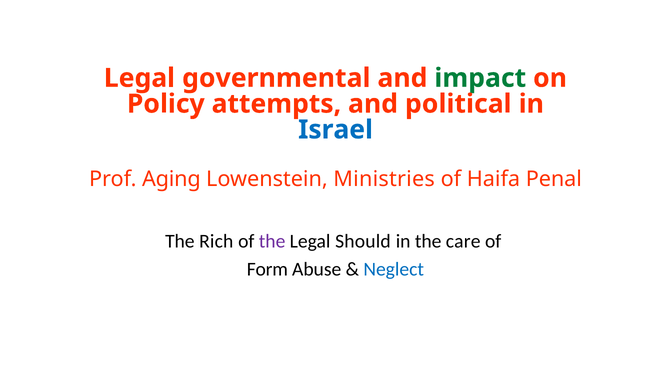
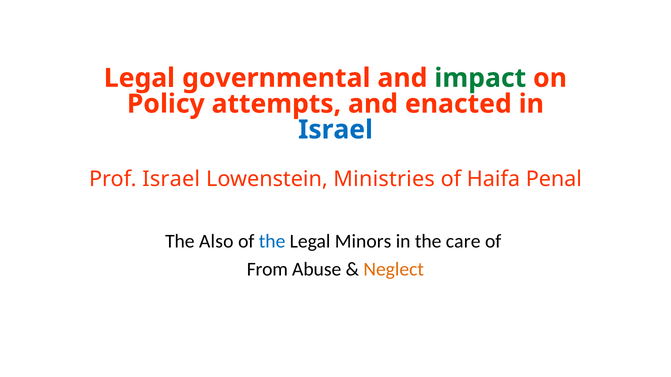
political: political -> enacted
Prof Aging: Aging -> Israel
Rich: Rich -> Also
the at (272, 242) colour: purple -> blue
Should: Should -> Minors
Form: Form -> From
Neglect colour: blue -> orange
